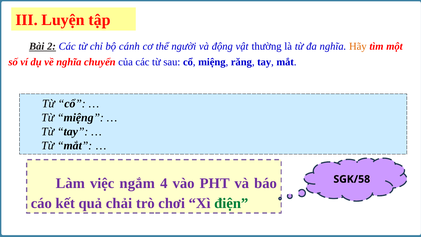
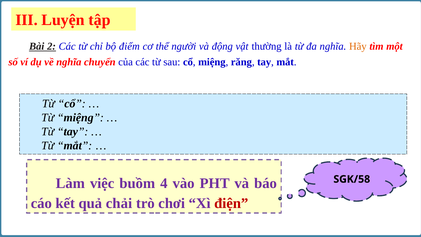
cánh: cánh -> điểm
ngắm: ngắm -> buồm
điện colour: green -> red
